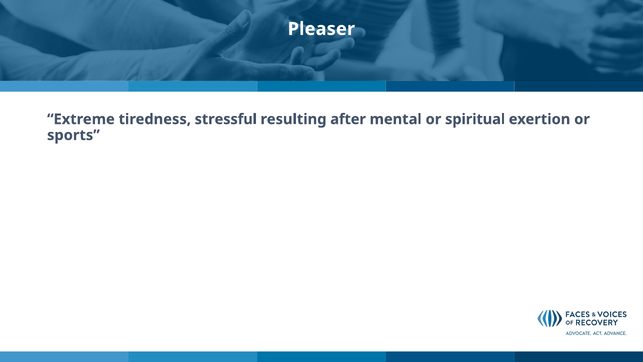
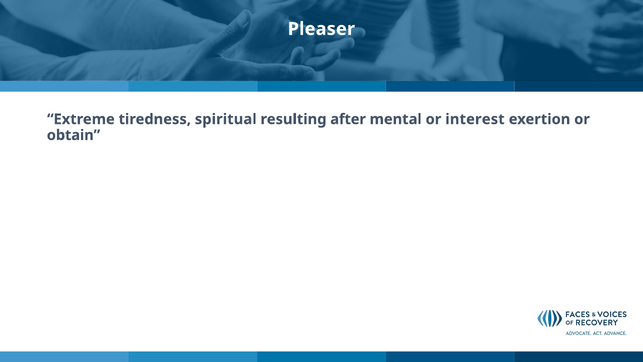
stressful: stressful -> spiritual
spiritual: spiritual -> interest
sports: sports -> obtain
